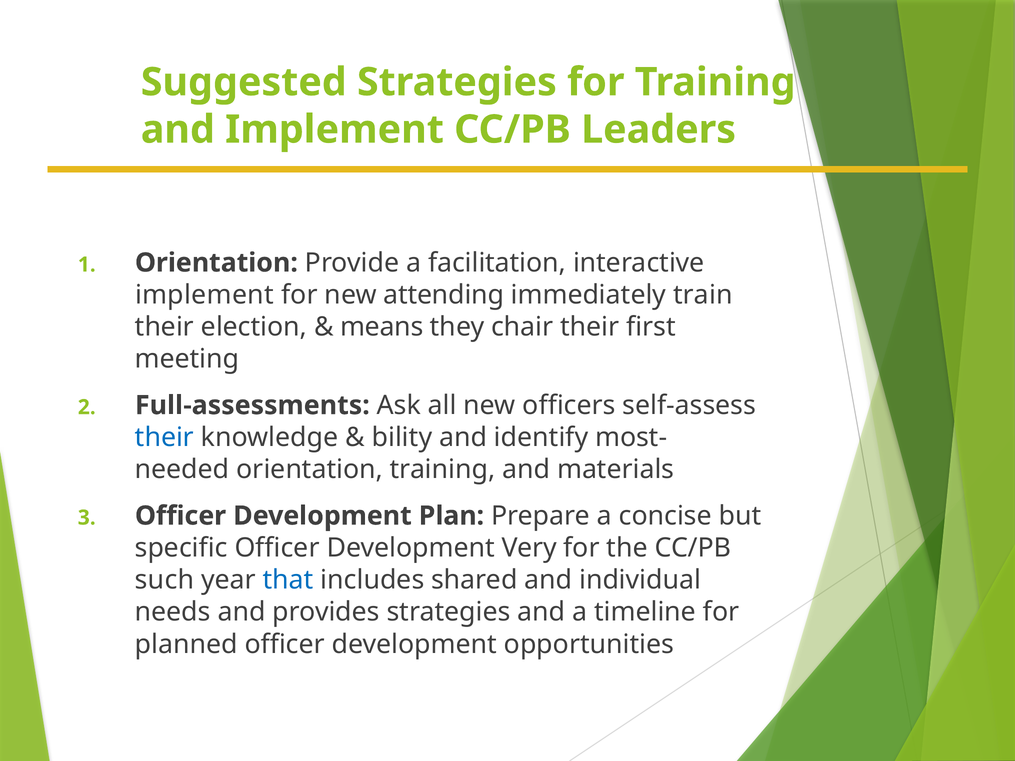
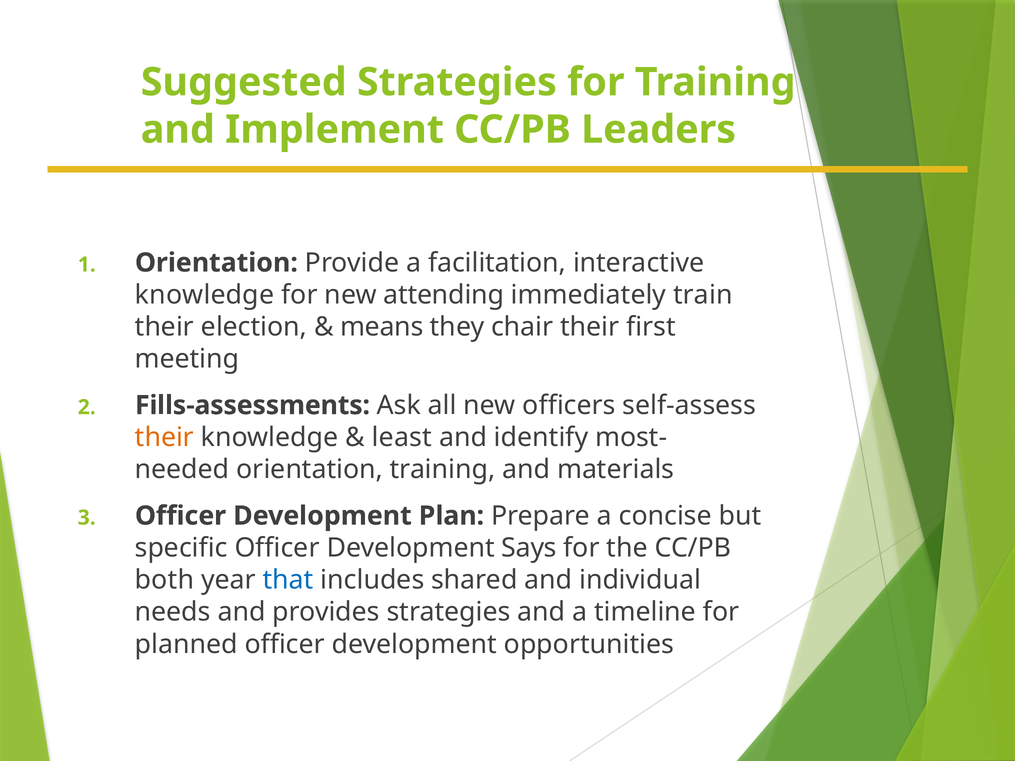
implement at (204, 295): implement -> knowledge
Full-assessments: Full-assessments -> Fills-assessments
their at (164, 438) colour: blue -> orange
bility: bility -> least
Very: Very -> Says
such: such -> both
